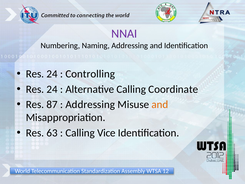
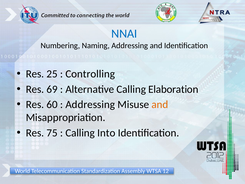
NNAI colour: purple -> blue
24 at (52, 74): 24 -> 25
24 at (52, 89): 24 -> 69
Coordinate: Coordinate -> Elaboration
87: 87 -> 60
63: 63 -> 75
Vice: Vice -> Into
